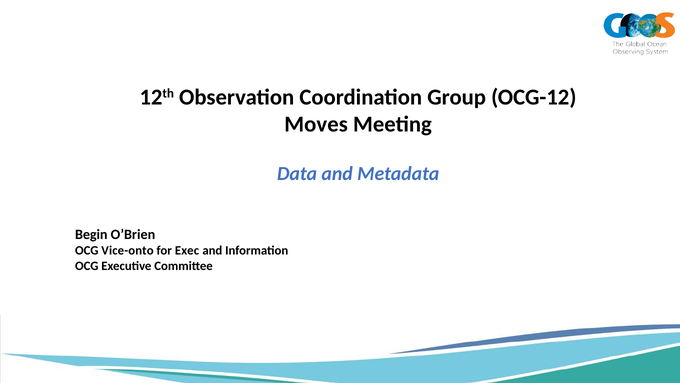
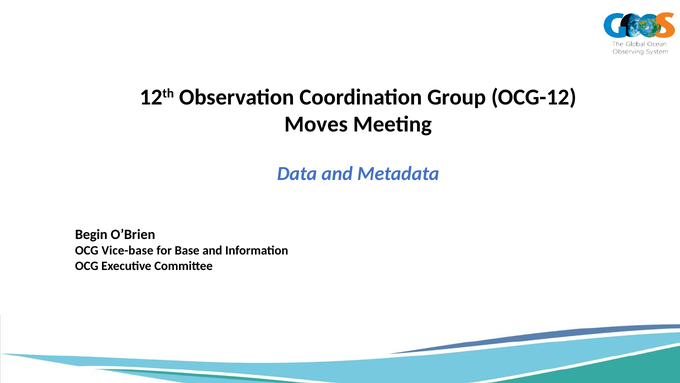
Vice-onto: Vice-onto -> Vice-base
Exec: Exec -> Base
